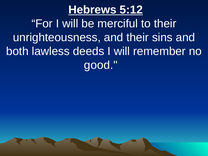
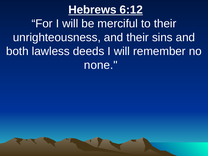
5:12: 5:12 -> 6:12
good: good -> none
